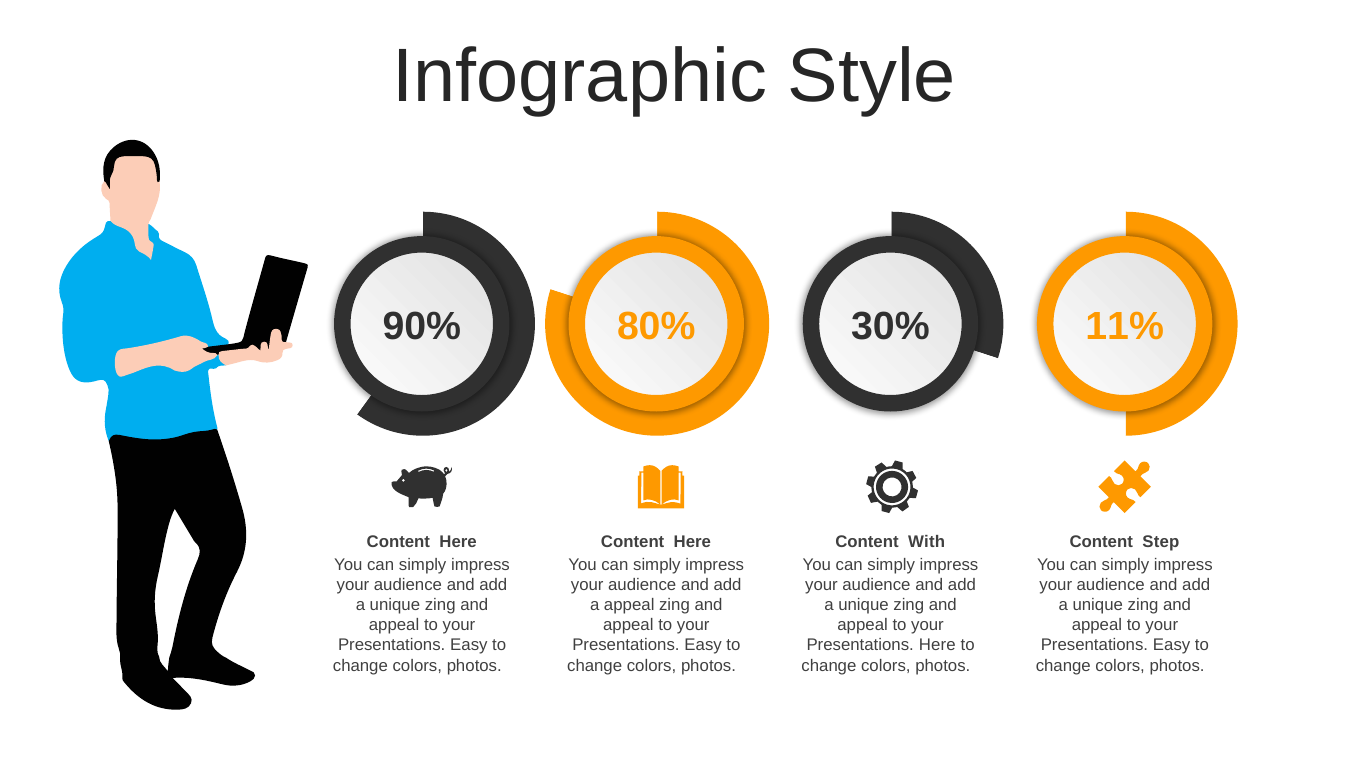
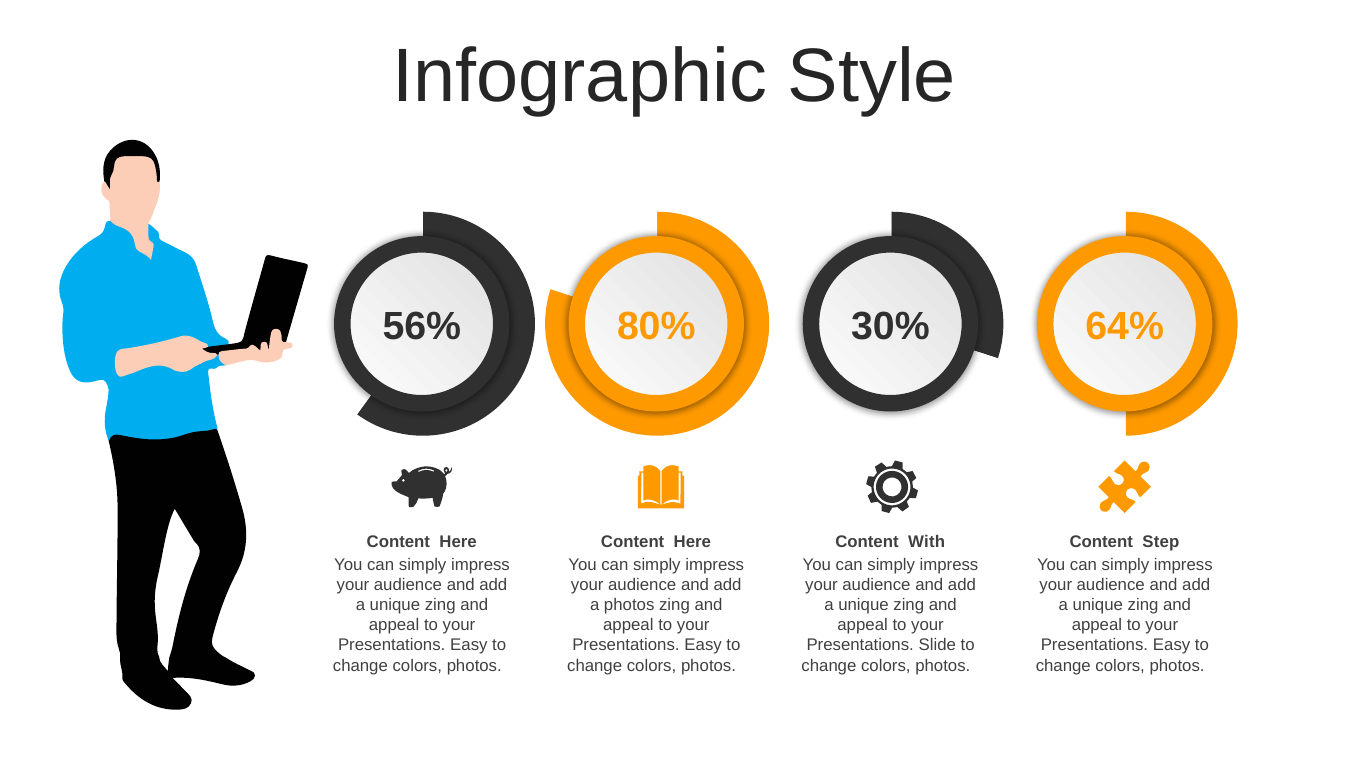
90%: 90% -> 56%
11%: 11% -> 64%
a appeal: appeal -> photos
Presentations Here: Here -> Slide
